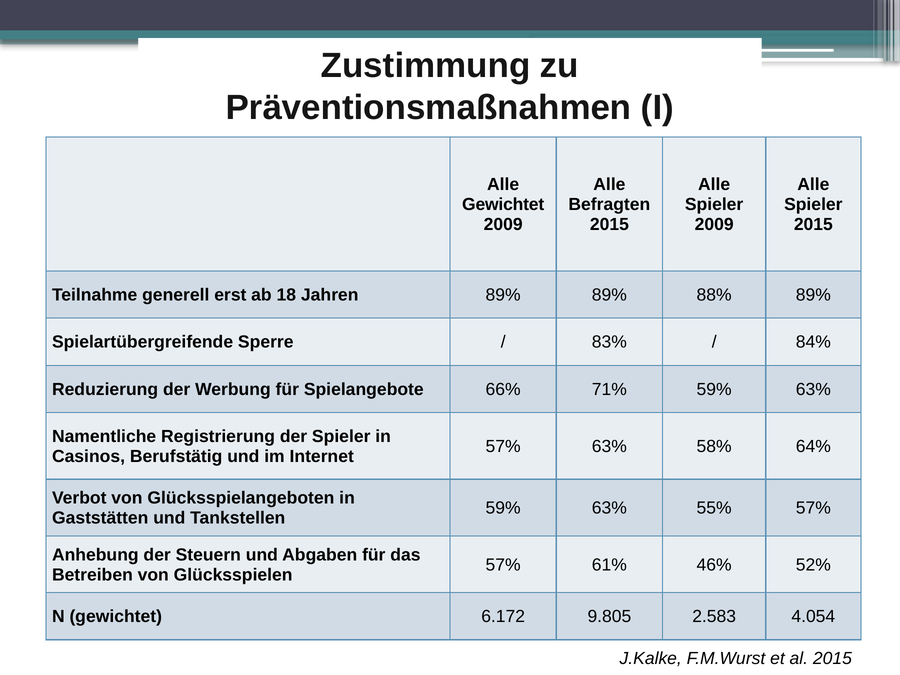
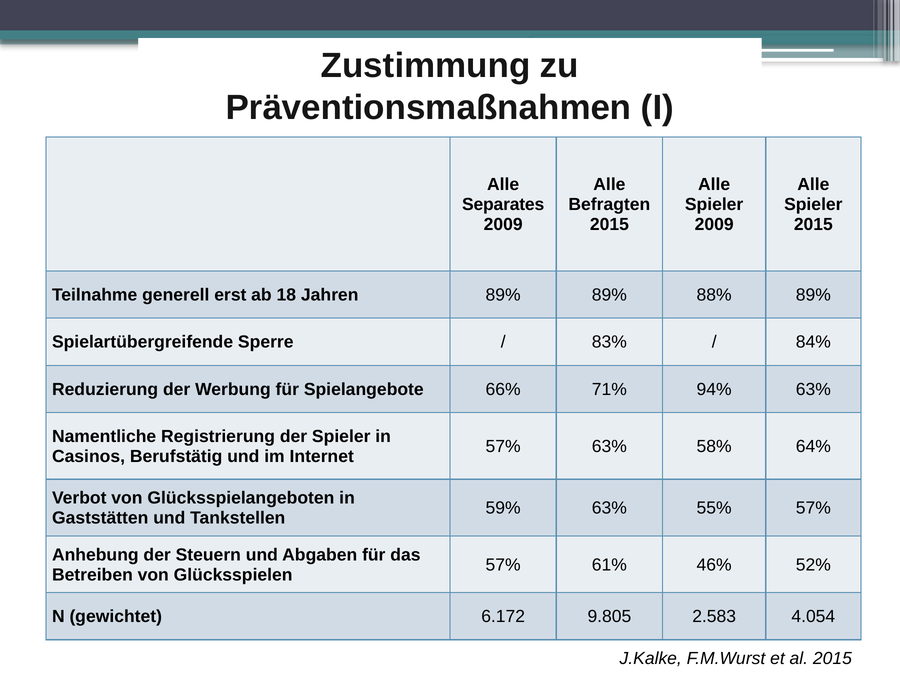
Gewichtet at (503, 204): Gewichtet -> Separates
71% 59%: 59% -> 94%
